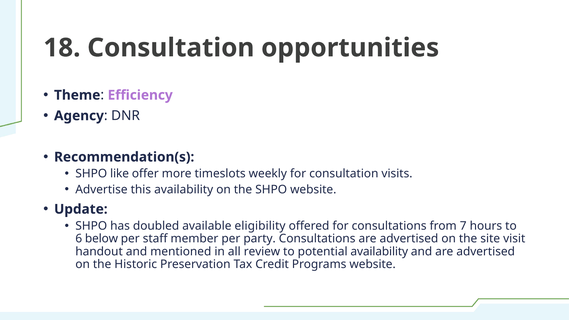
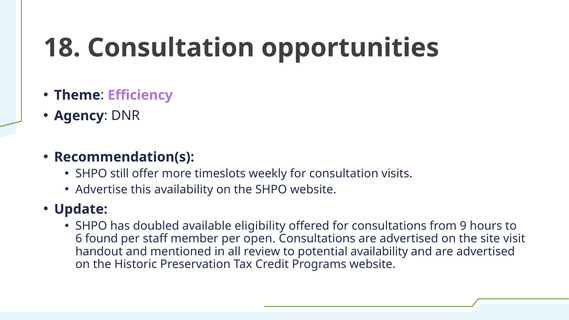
like: like -> still
7: 7 -> 9
below: below -> found
party: party -> open
